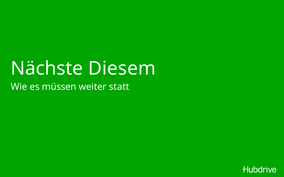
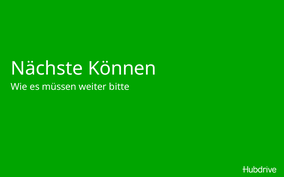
Diesem: Diesem -> Können
statt: statt -> bitte
